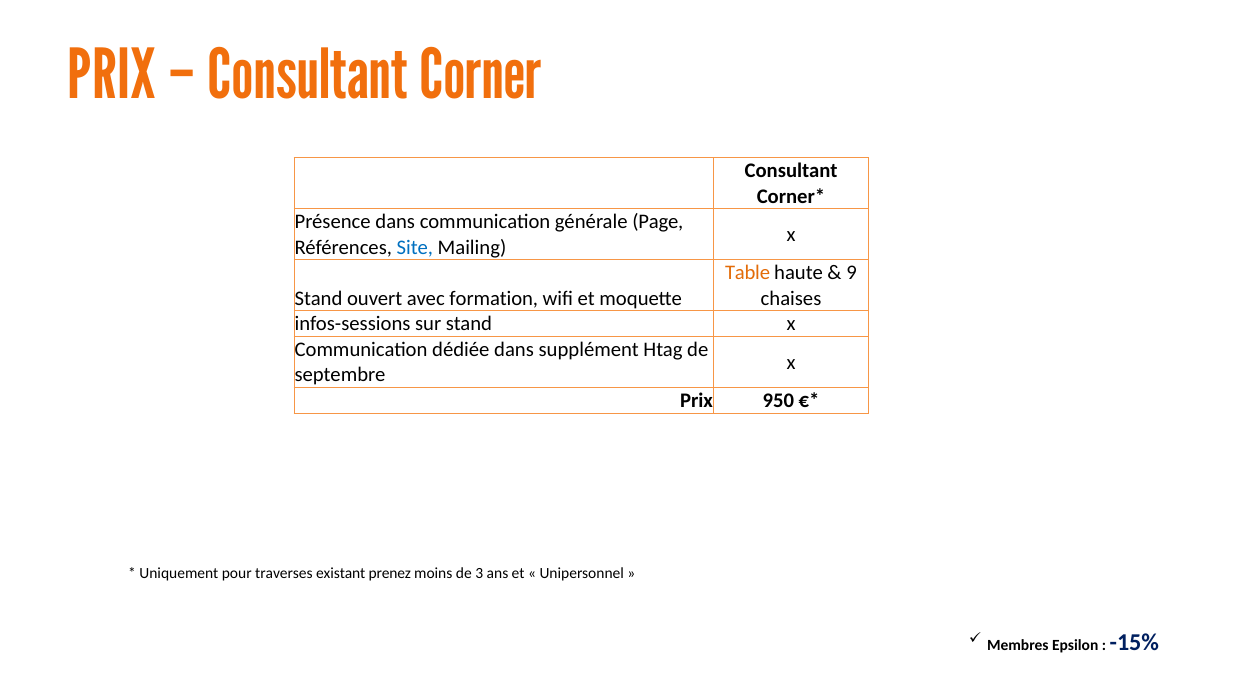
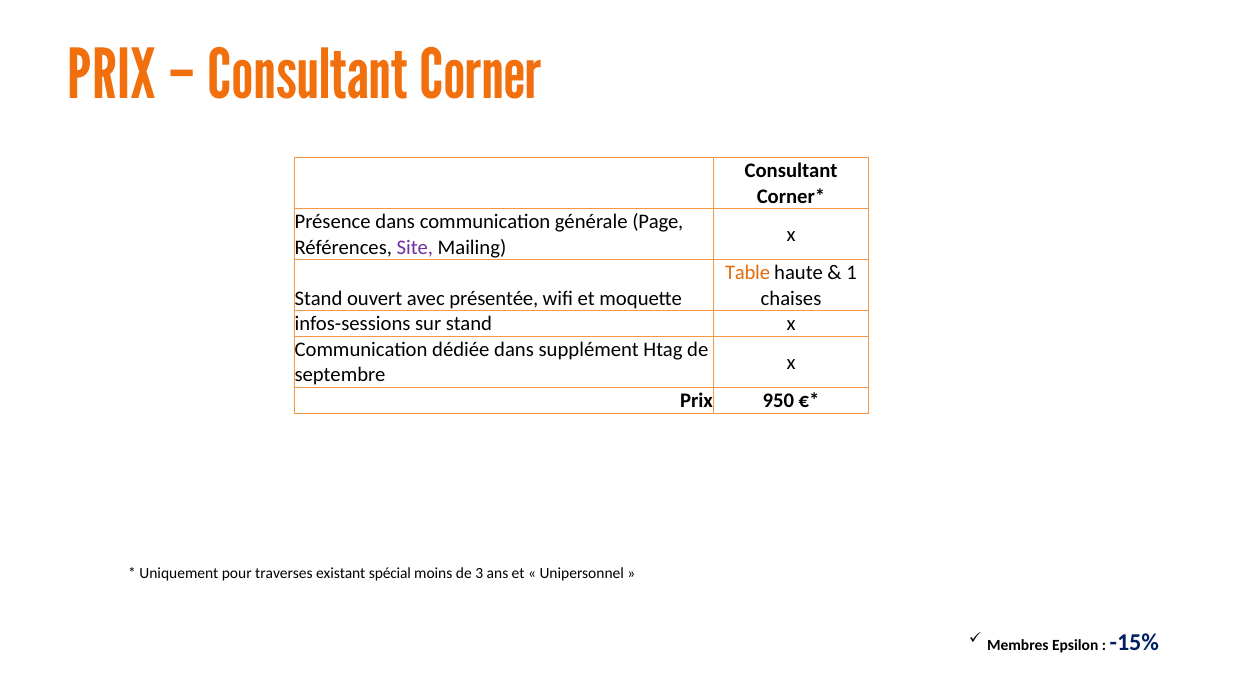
Site colour: blue -> purple
9: 9 -> 1
formation: formation -> présentée
prenez: prenez -> spécial
